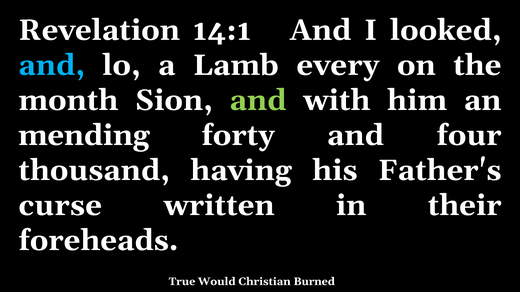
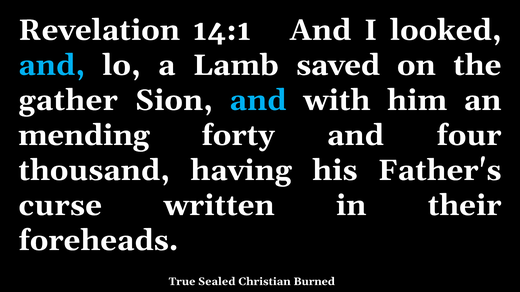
every: every -> saved
month: month -> gather
and at (258, 100) colour: light green -> light blue
Would: Would -> Sealed
